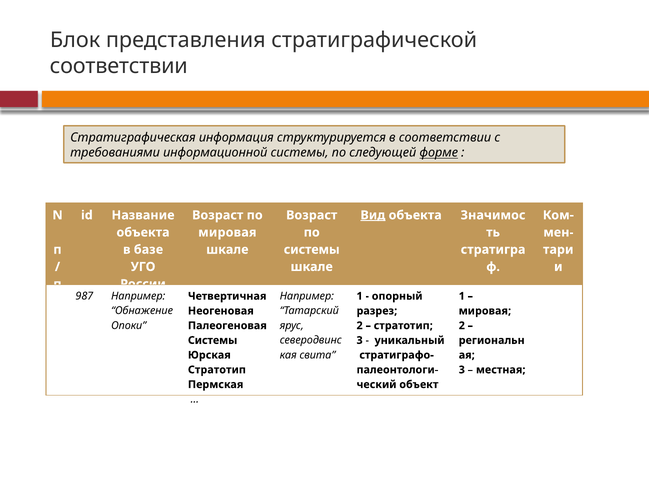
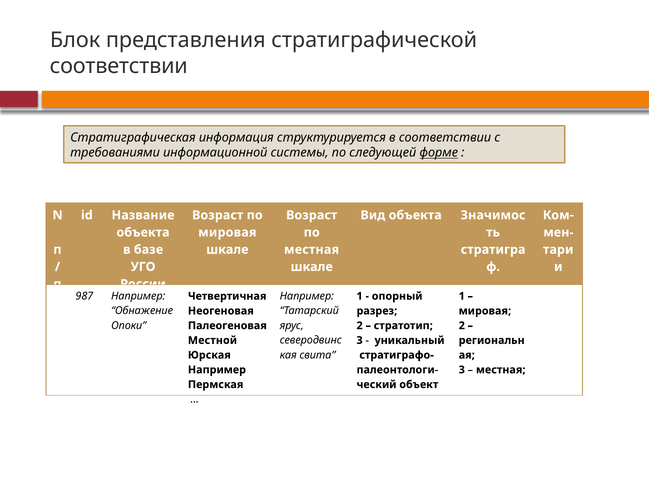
Вид underline: present -> none
системы at (312, 249): системы -> местная
Системы at (213, 340): Системы -> Местной
Стратотип at (217, 370): Стратотип -> Например
